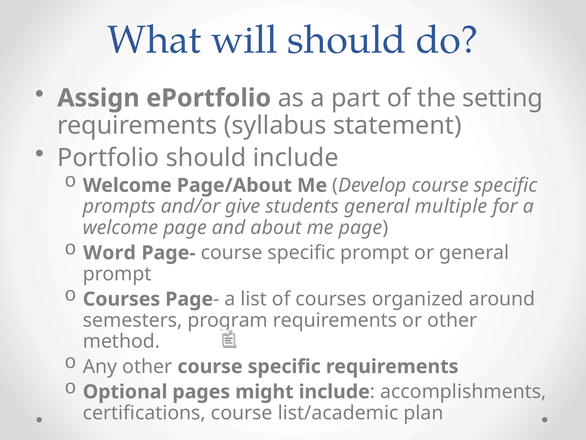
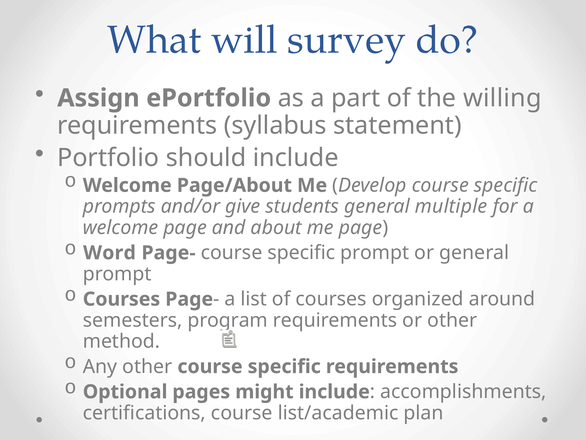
will should: should -> survey
setting: setting -> willing
